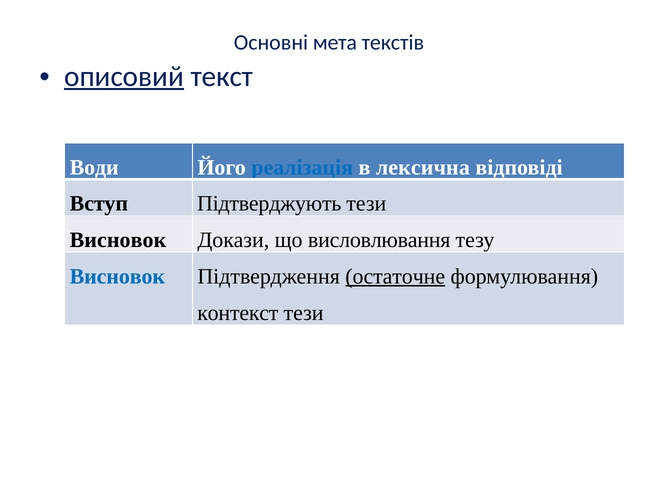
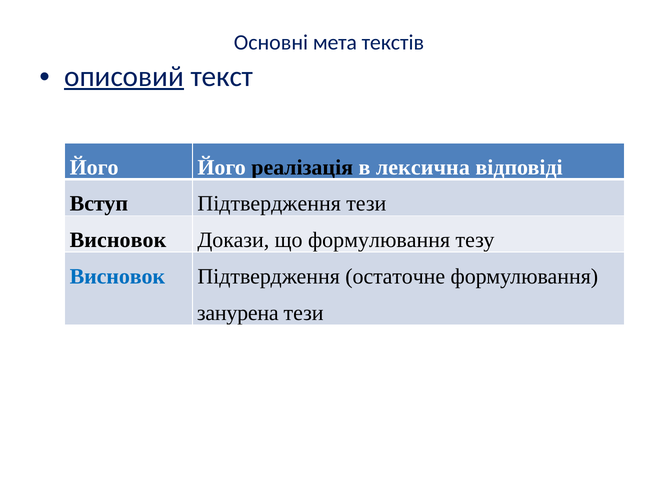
Води at (94, 168): Води -> Його
реалізація colour: blue -> black
Вступ Підтверджують: Підтверджують -> Підтвердження
що висловлювання: висловлювання -> формулювання
остаточне underline: present -> none
контекст: контекст -> занурена
